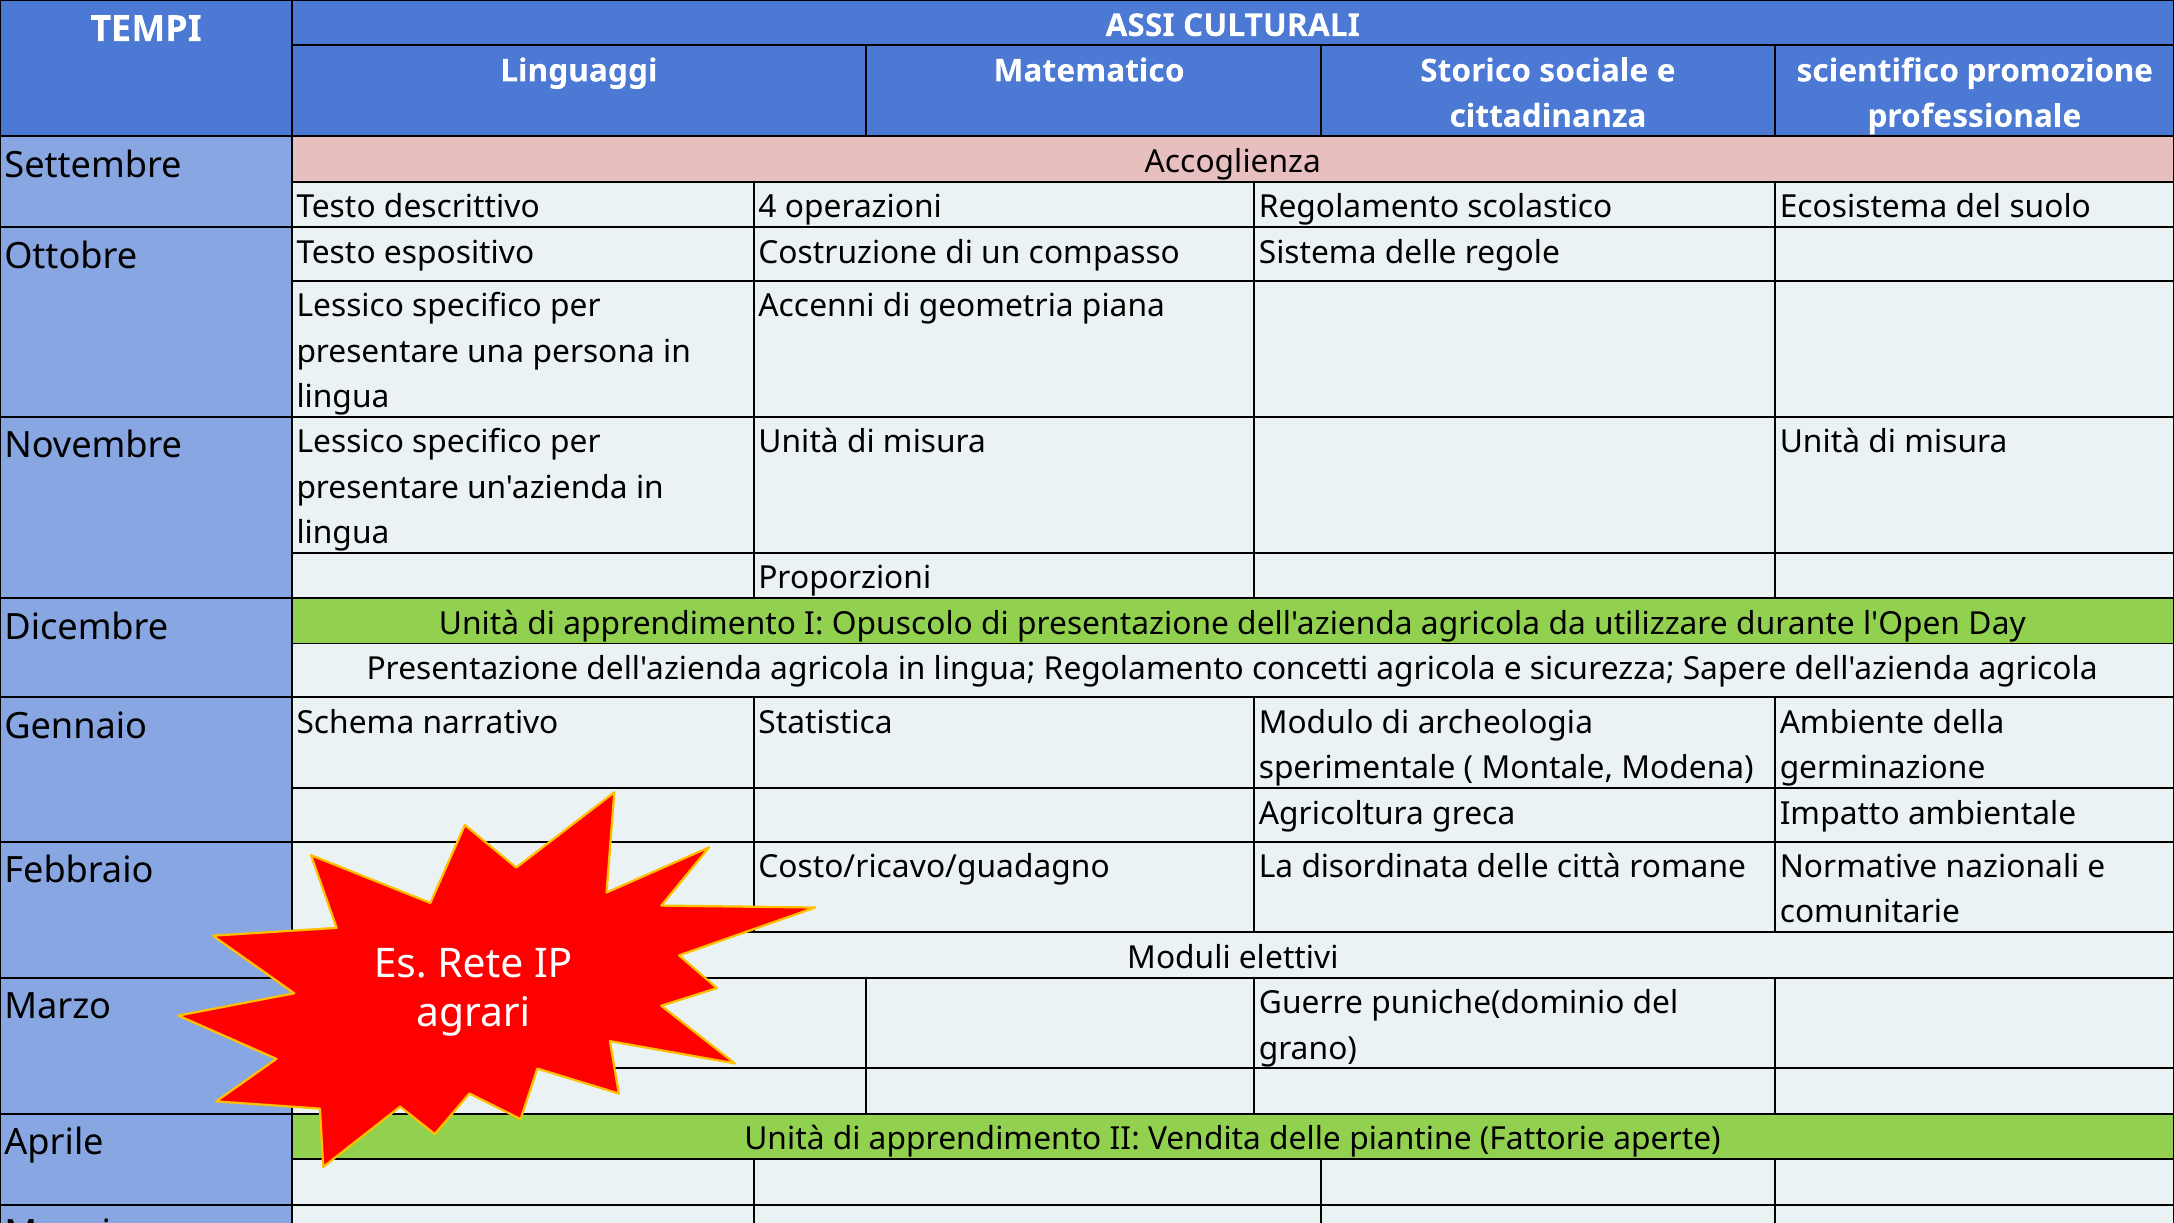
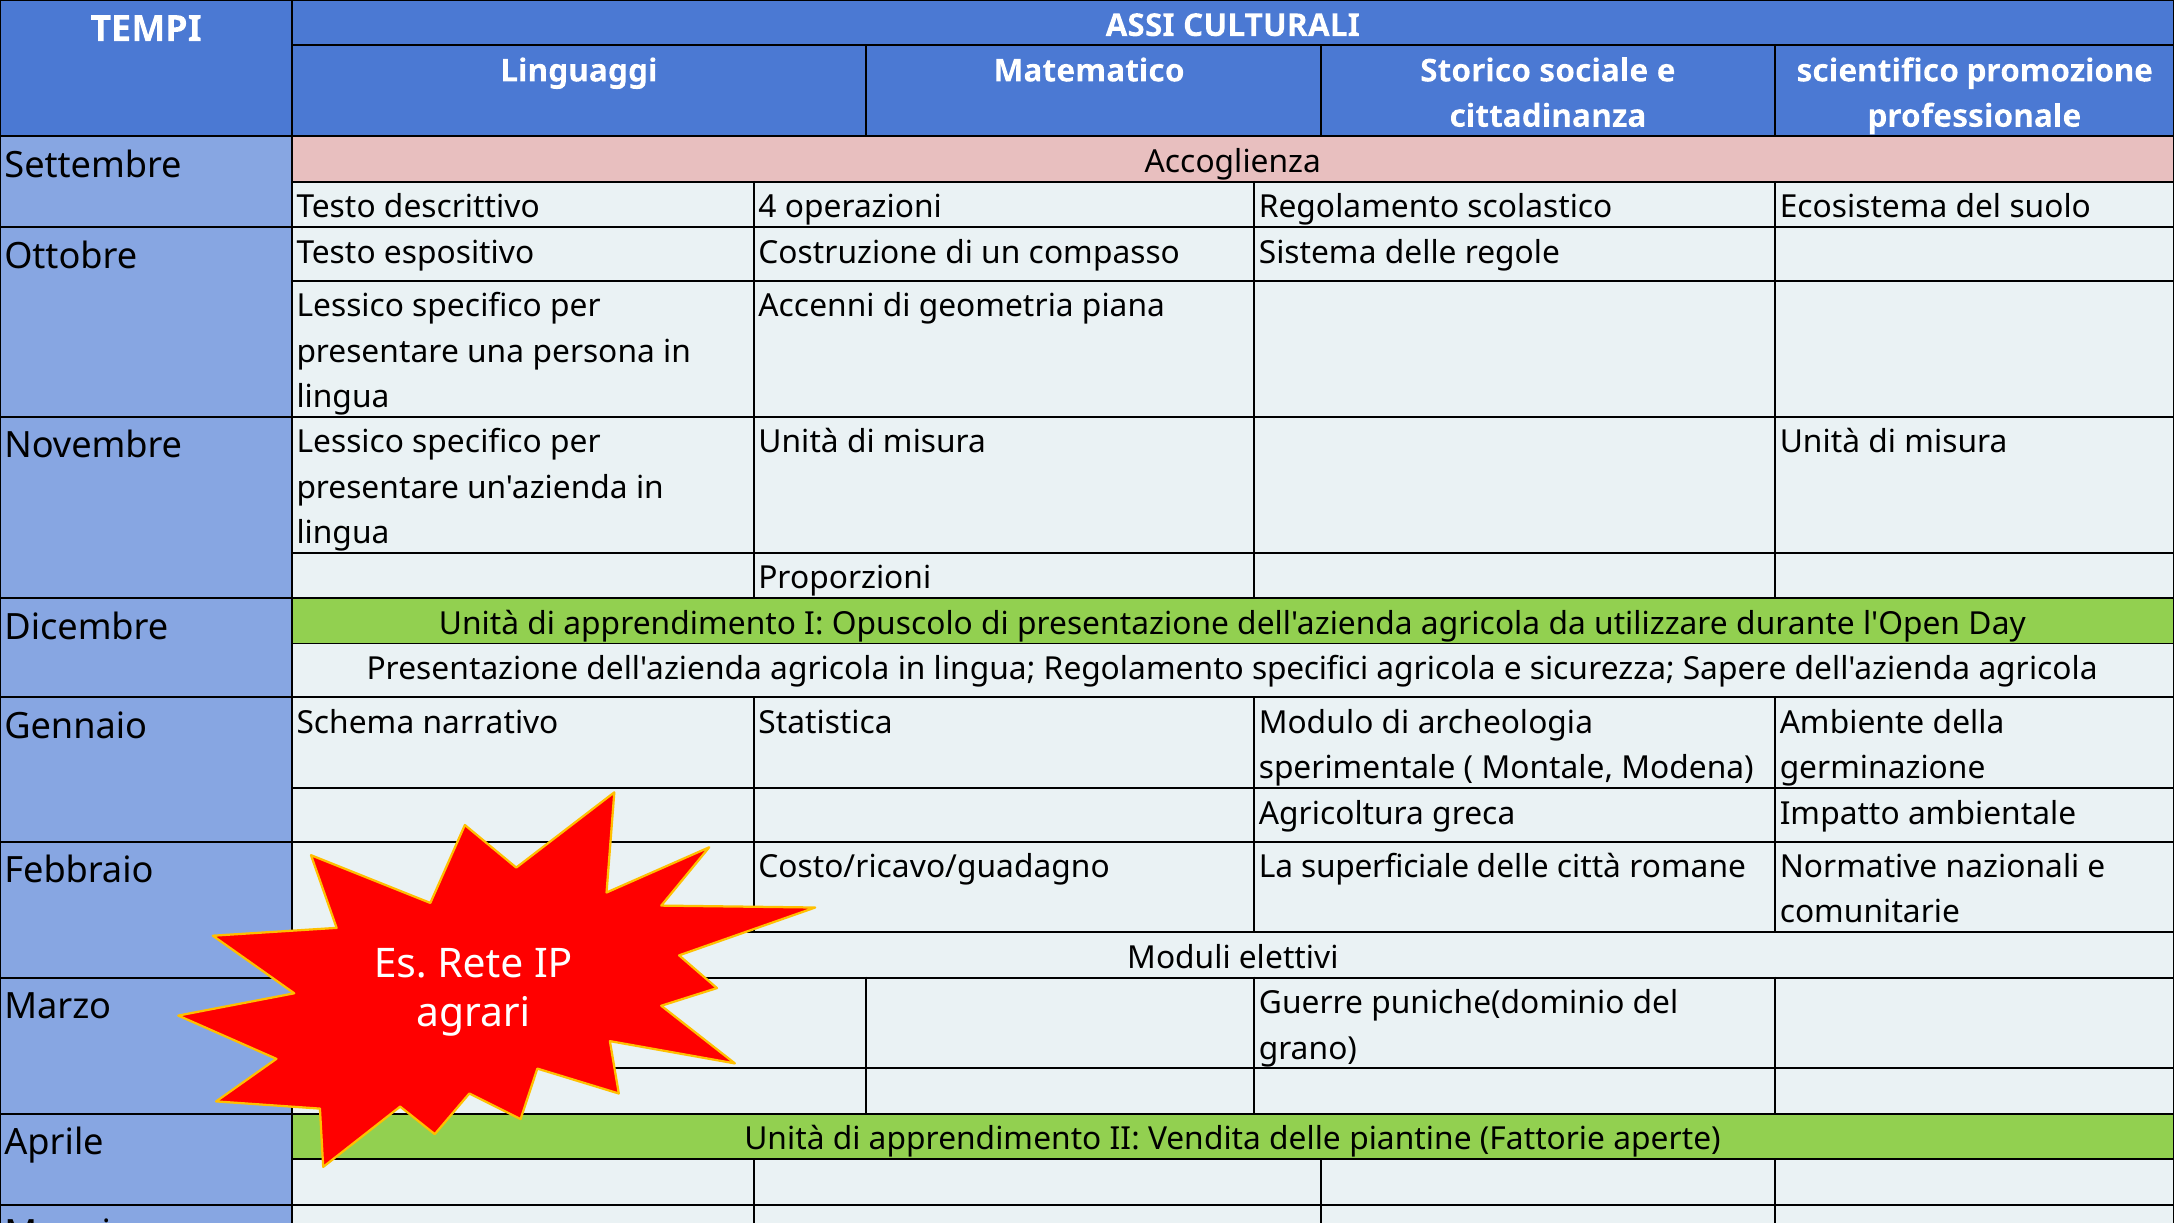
concetti: concetti -> specifici
disordinata: disordinata -> superficiale
